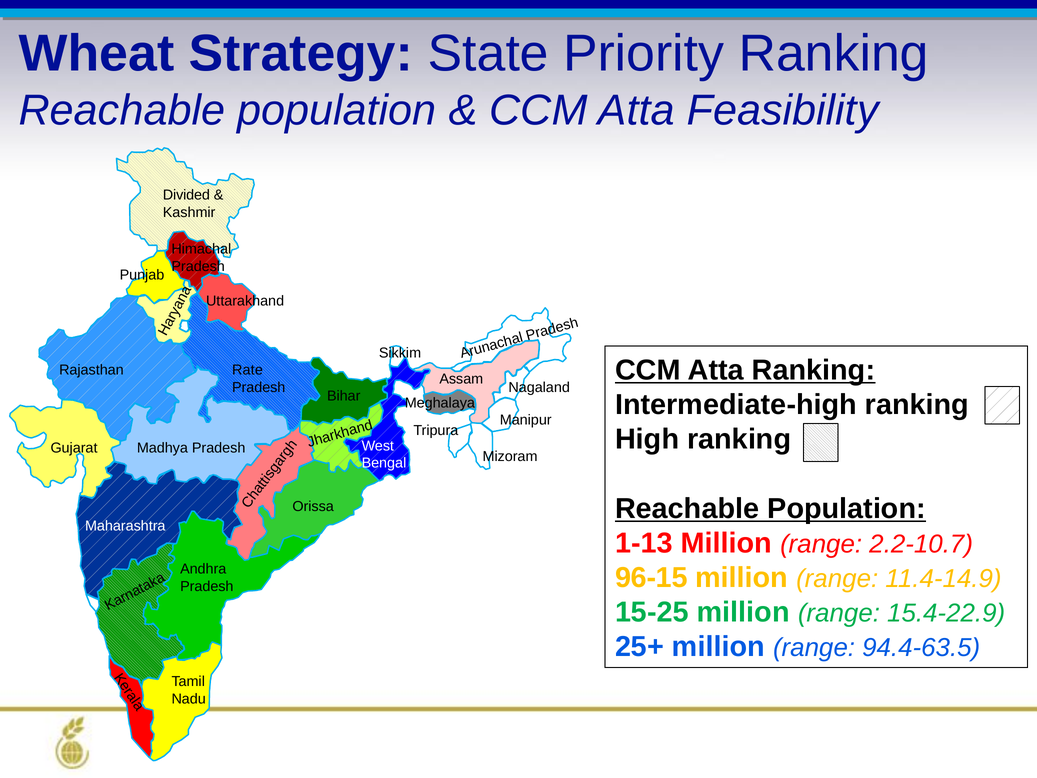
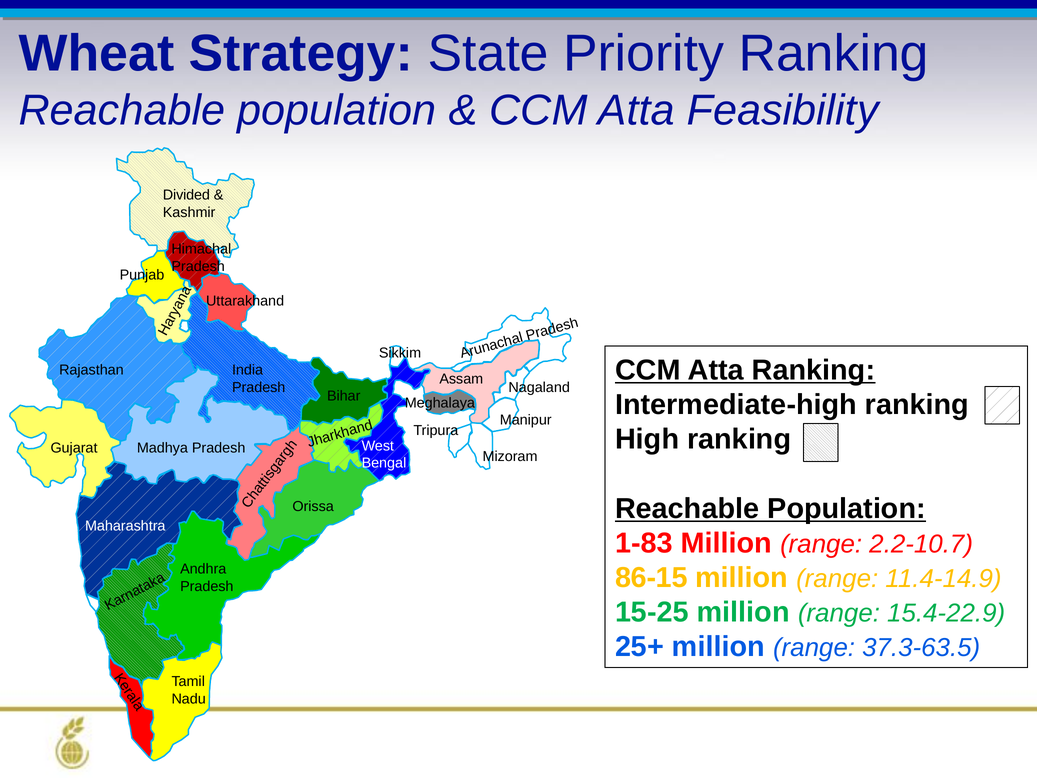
Rate: Rate -> India
1-13: 1-13 -> 1-83
96-15: 96-15 -> 86-15
94.4-63.5: 94.4-63.5 -> 37.3-63.5
